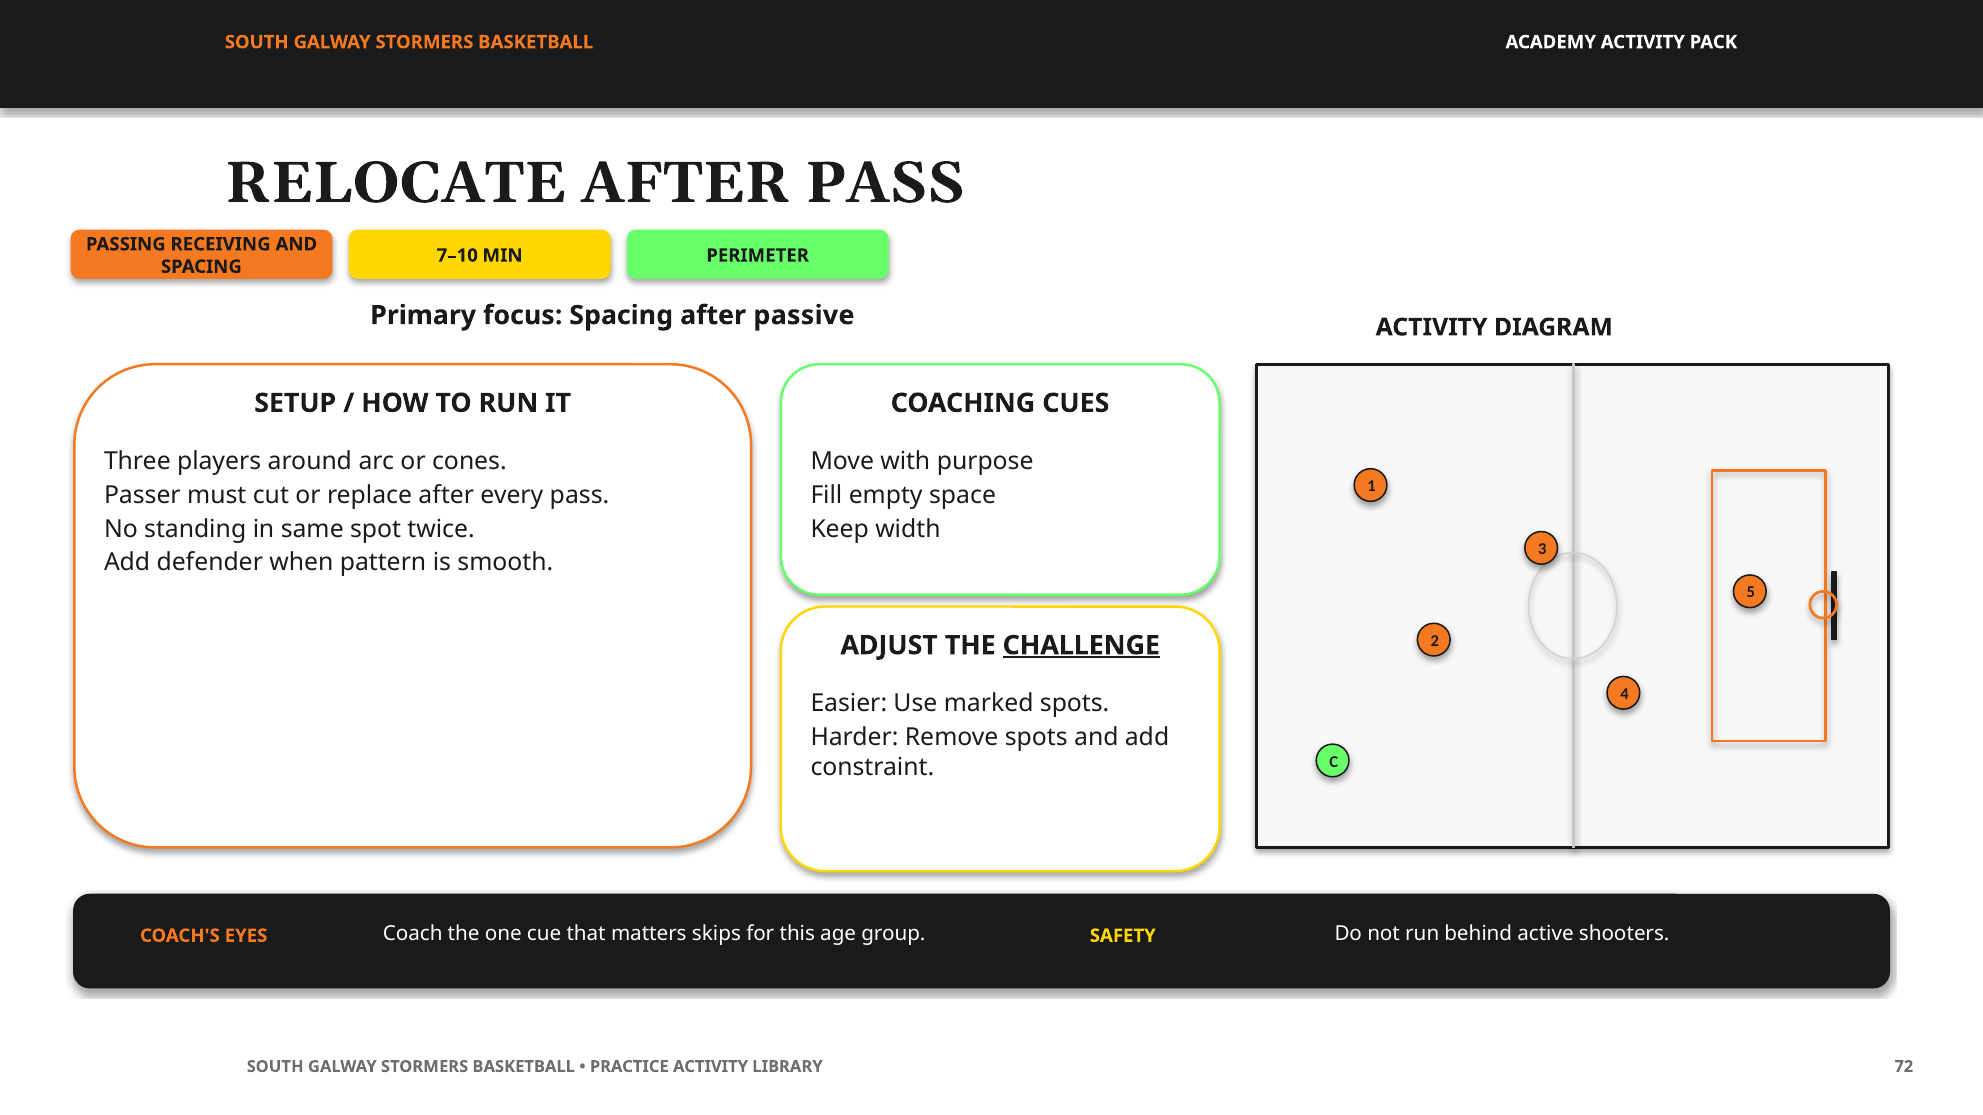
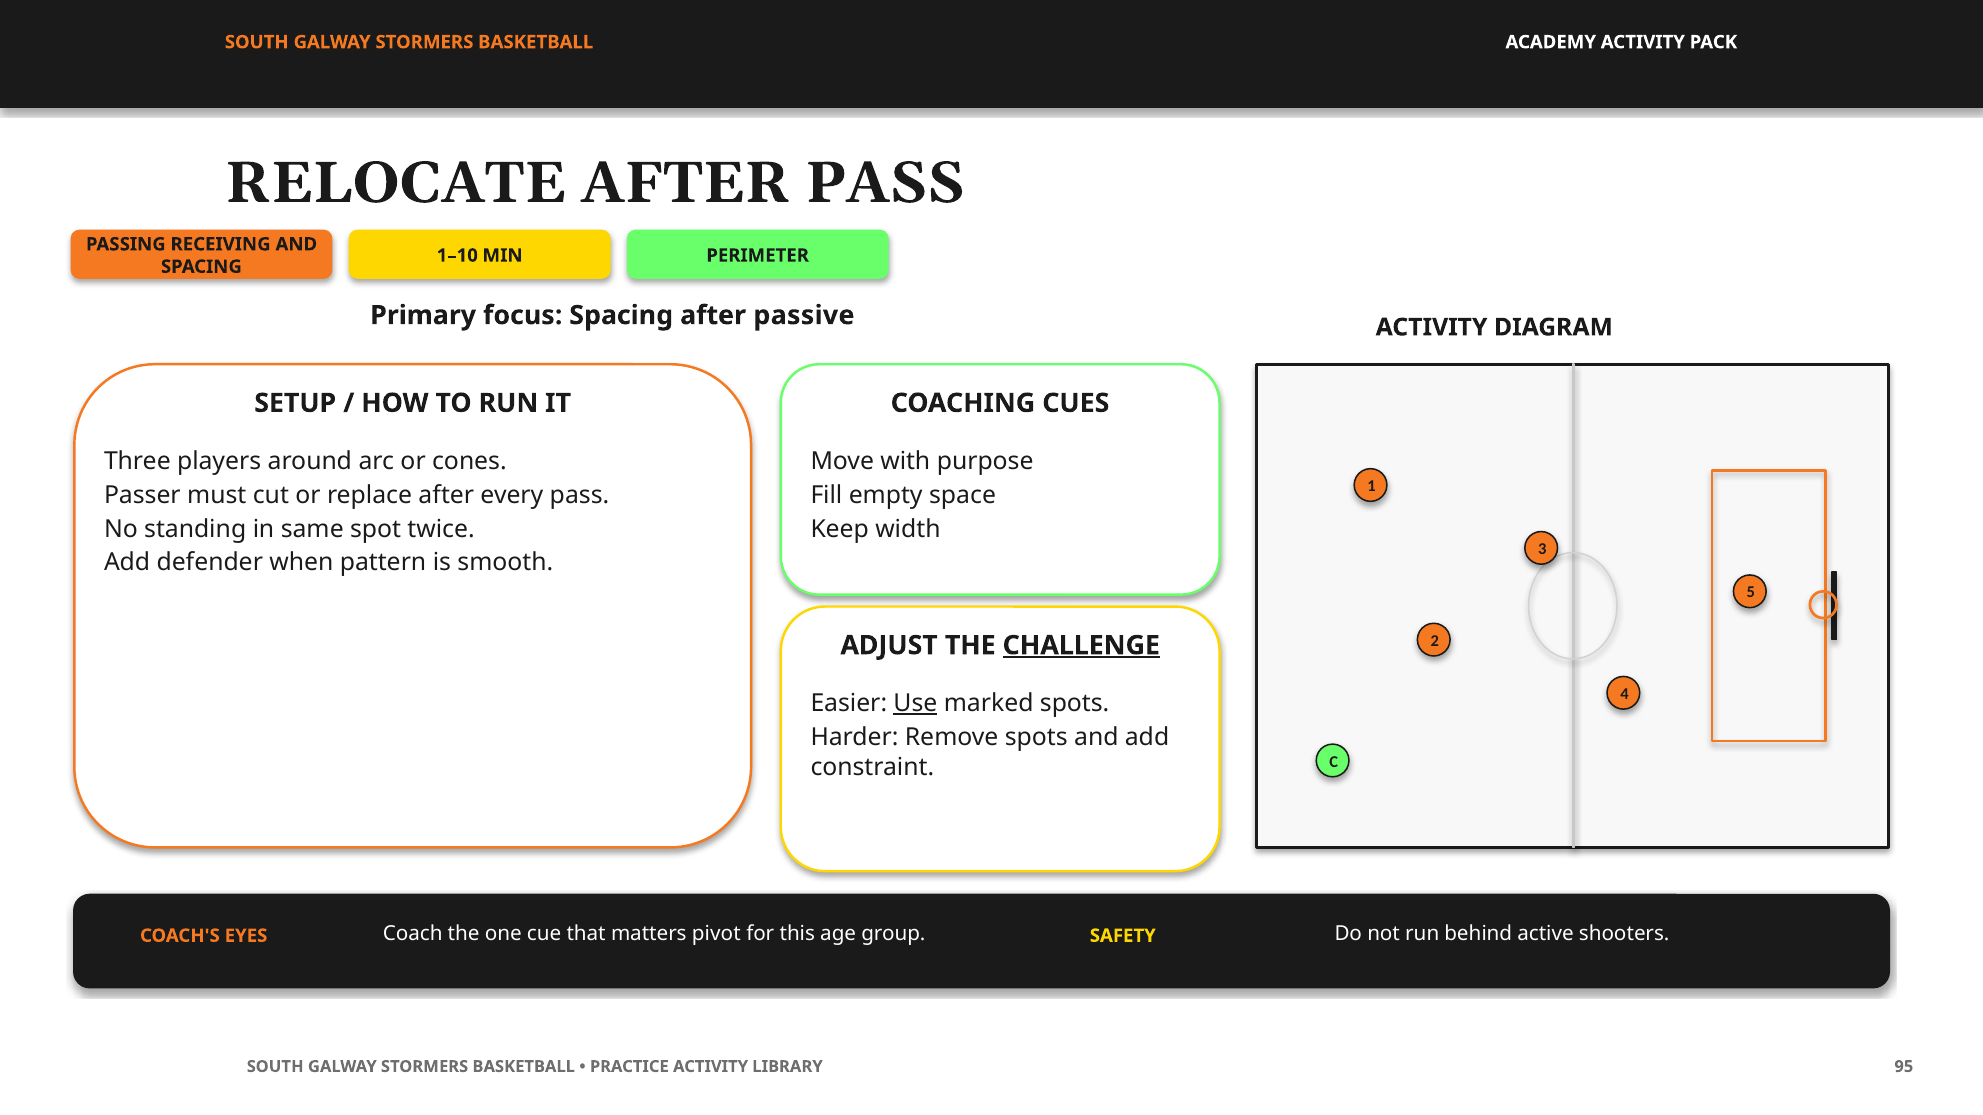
7–10: 7–10 -> 1–10
Use underline: none -> present
skips: skips -> pivot
72: 72 -> 95
